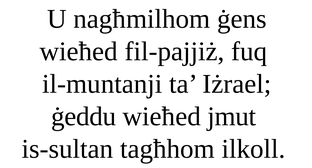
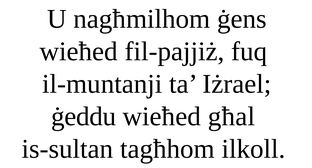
jmut: jmut -> għal
